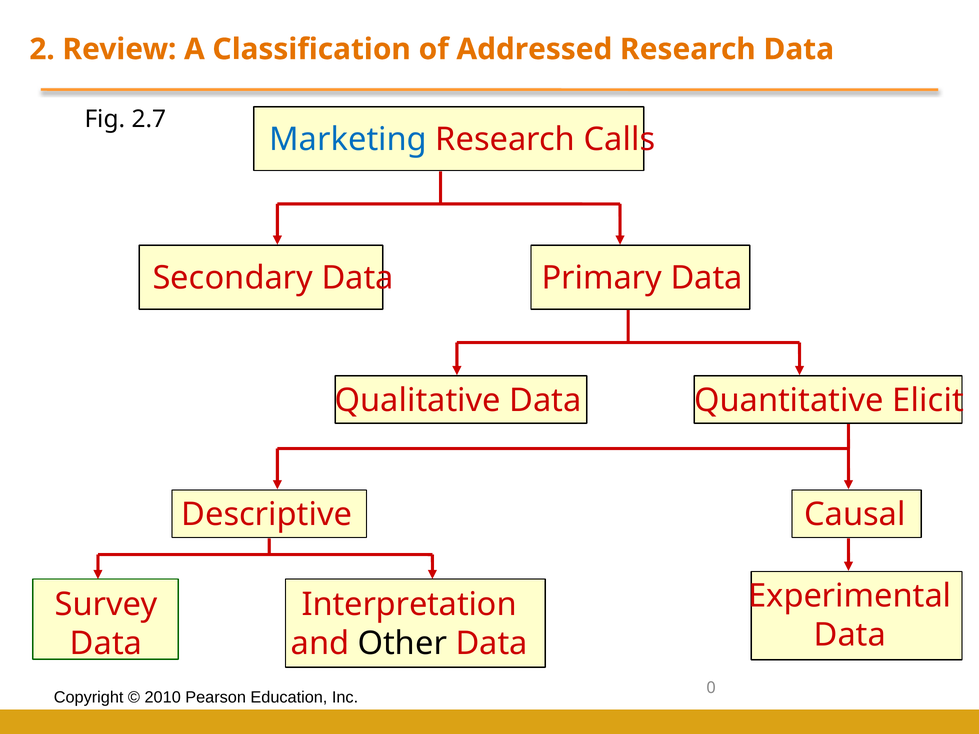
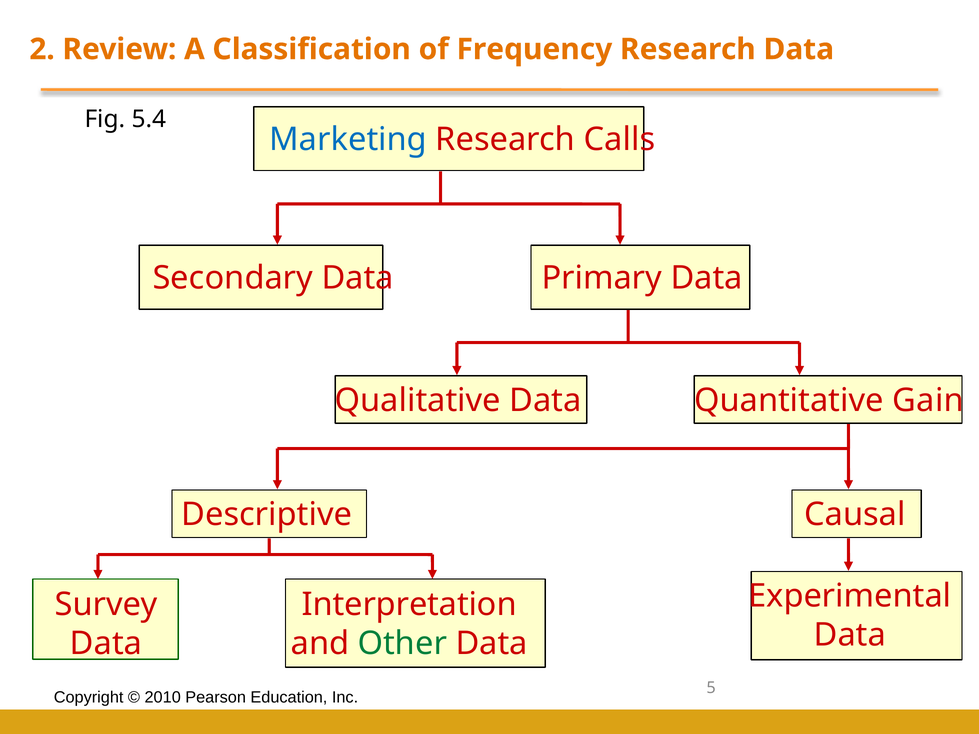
Addressed: Addressed -> Frequency
2.7: 2.7 -> 5.4
Elicit: Elicit -> Gain
Other colour: black -> green
0: 0 -> 5
